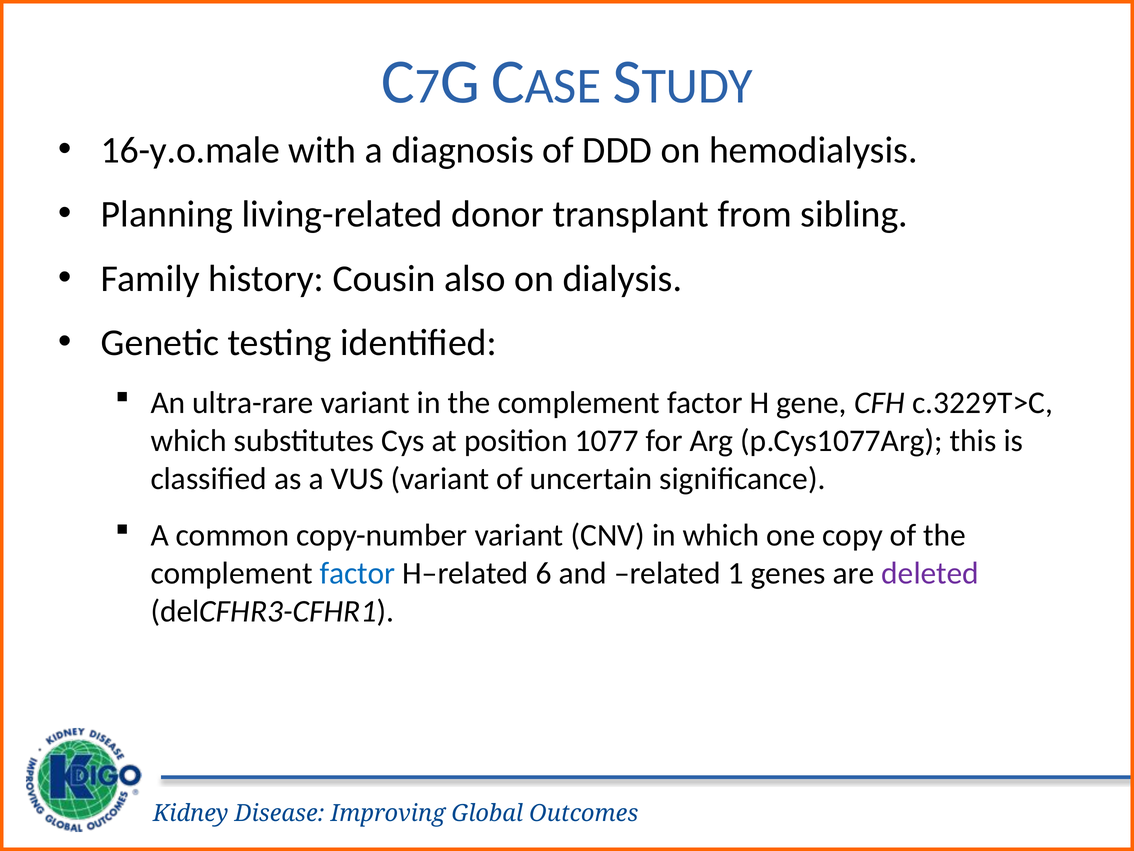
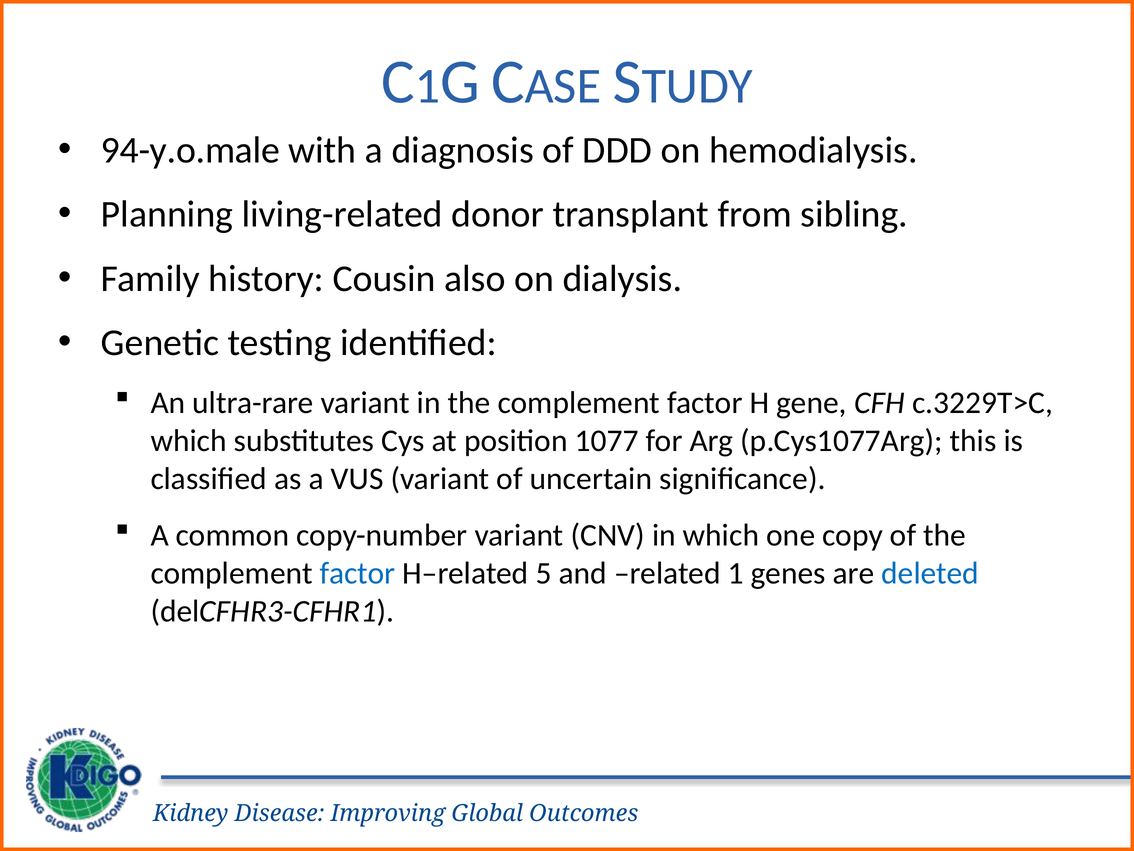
7 at (428, 86): 7 -> 1
16-y.o.male: 16-y.o.male -> 94-y.o.male
6: 6 -> 5
deleted colour: purple -> blue
